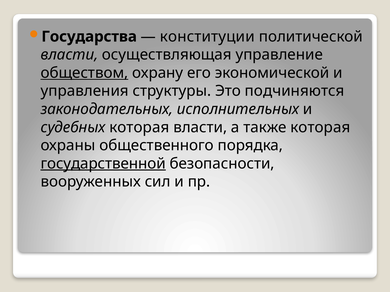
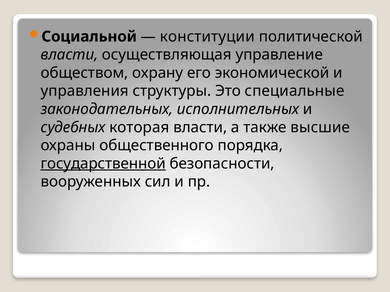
Государства: Государства -> Социальной
обществом underline: present -> none
подчиняются: подчиняются -> специальные
также которая: которая -> высшие
